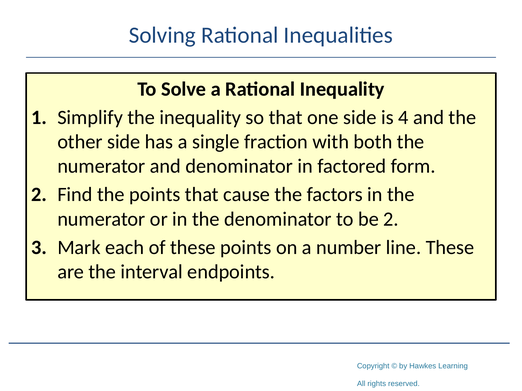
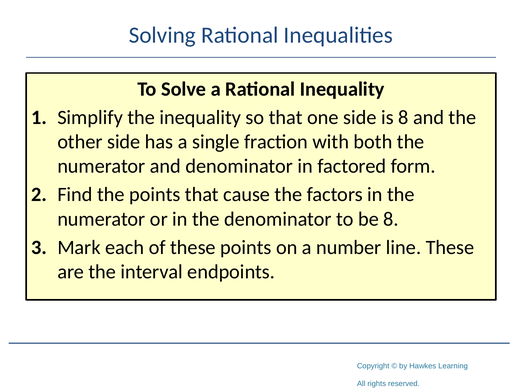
is 4: 4 -> 8
be 2: 2 -> 8
